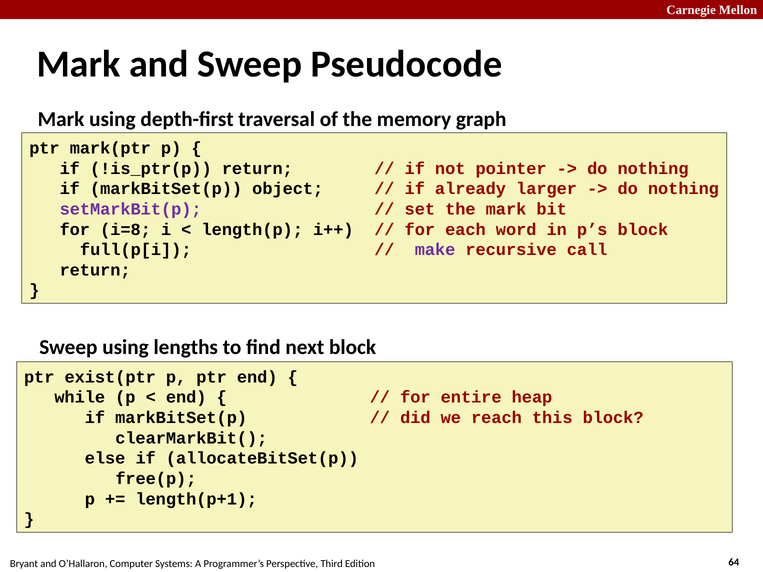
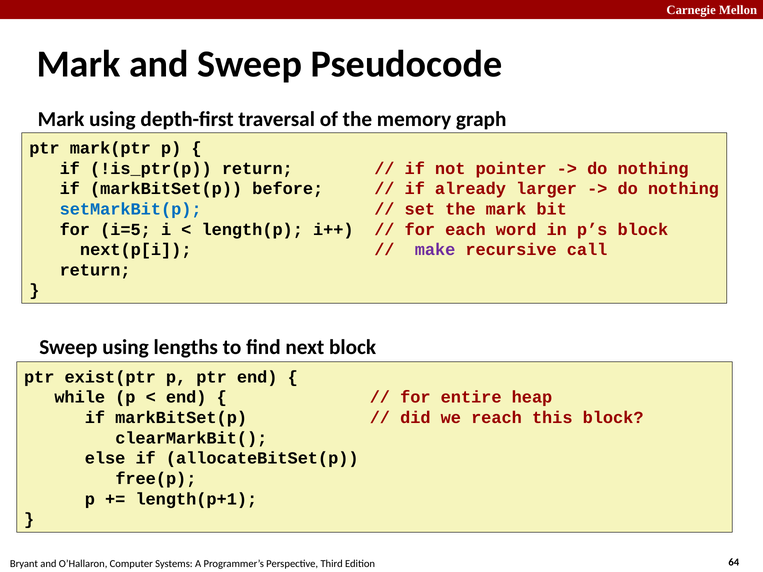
object: object -> before
setMarkBit(p colour: purple -> blue
i=8: i=8 -> i=5
full(p[i: full(p[i -> next(p[i
